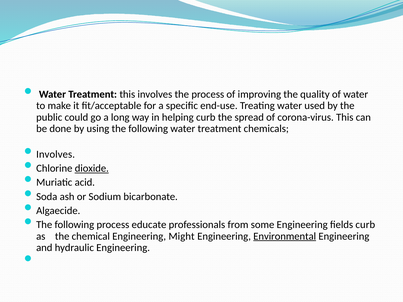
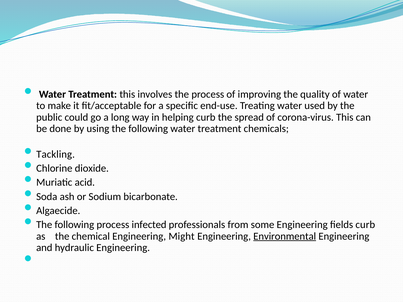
Involves at (56, 154): Involves -> Tackling
dioxide underline: present -> none
educate: educate -> infected
